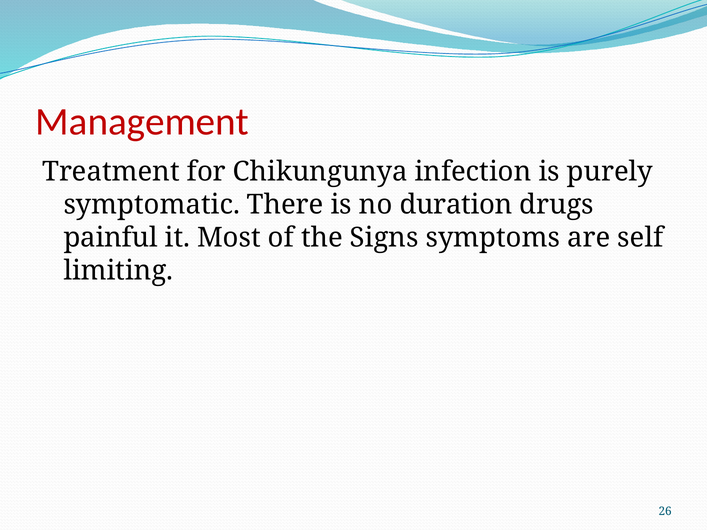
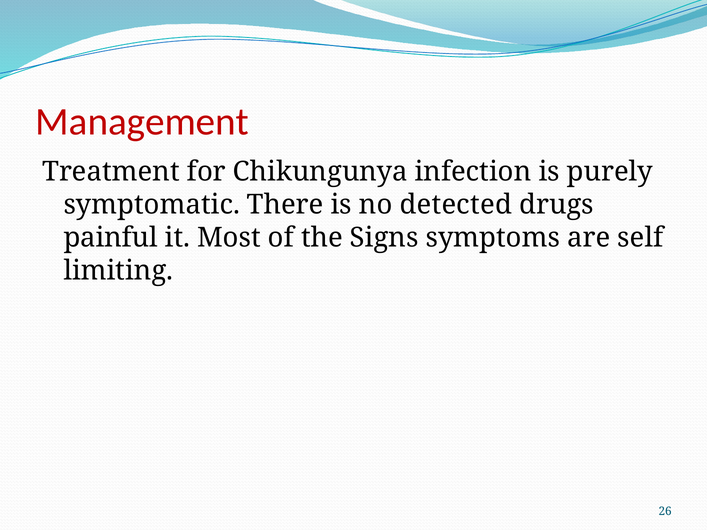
duration: duration -> detected
